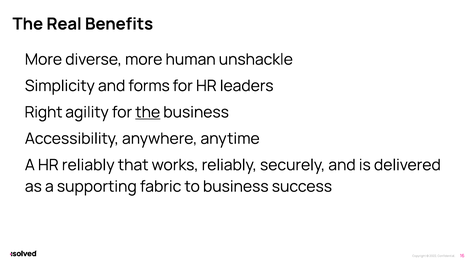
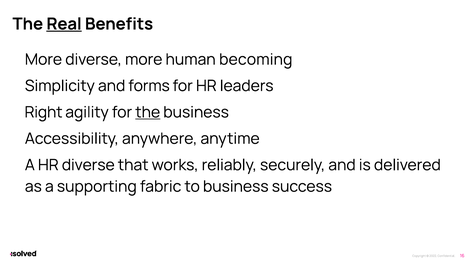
Real underline: none -> present
unshackle: unshackle -> becoming
HR reliably: reliably -> diverse
